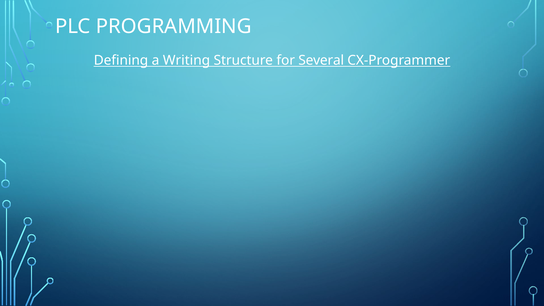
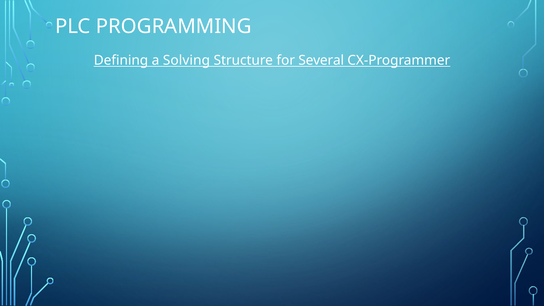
Writing: Writing -> Solving
